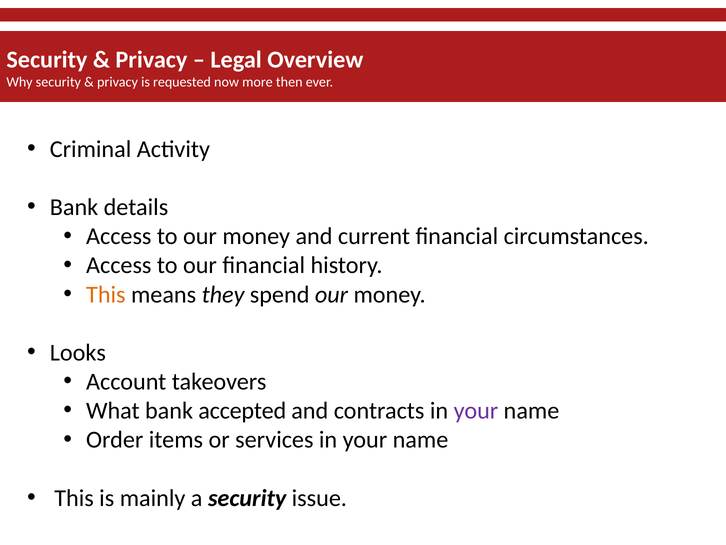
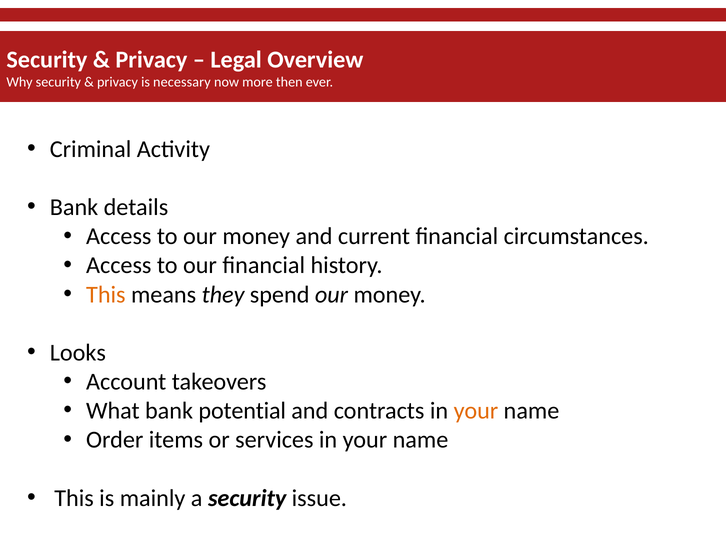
requested: requested -> necessary
accepted: accepted -> potential
your at (476, 410) colour: purple -> orange
